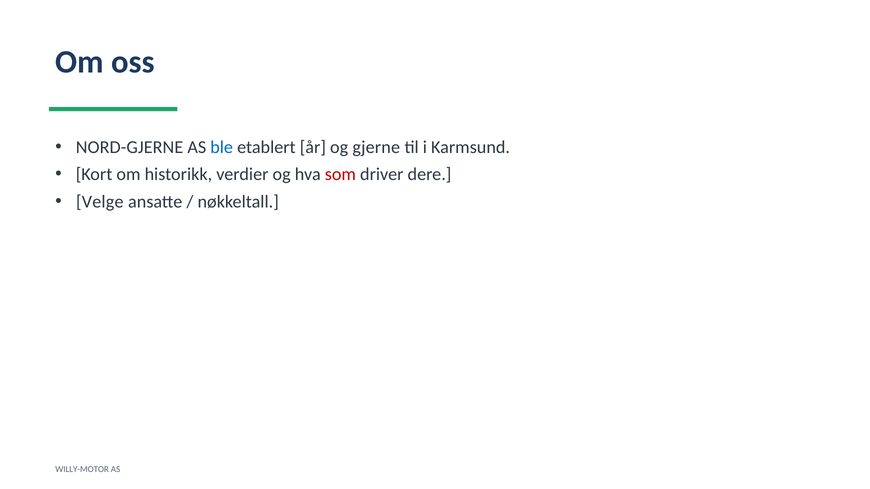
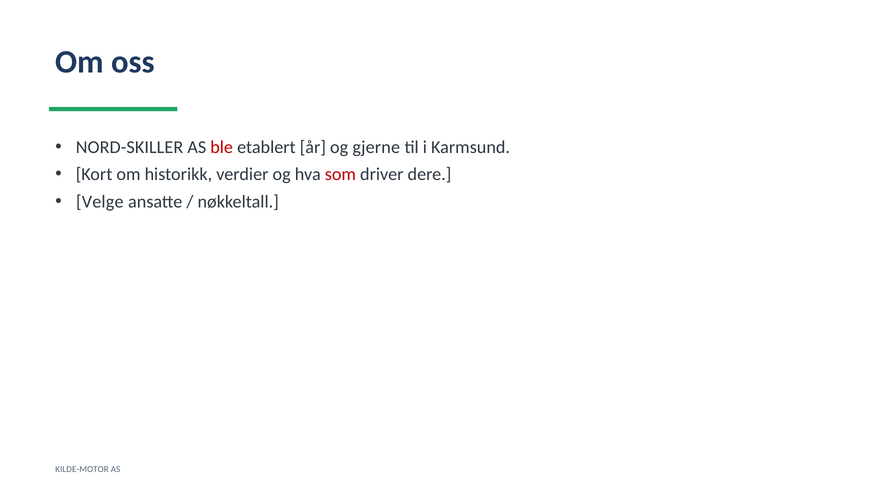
NORD-GJERNE: NORD-GJERNE -> NORD-SKILLER
ble colour: blue -> red
WILLY-MOTOR: WILLY-MOTOR -> KILDE-MOTOR
